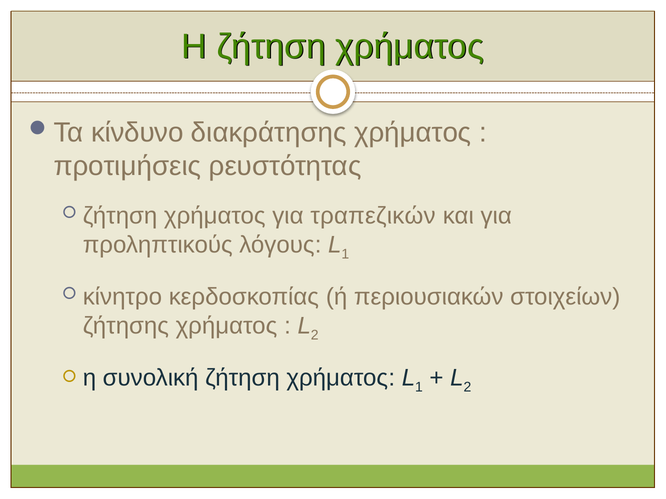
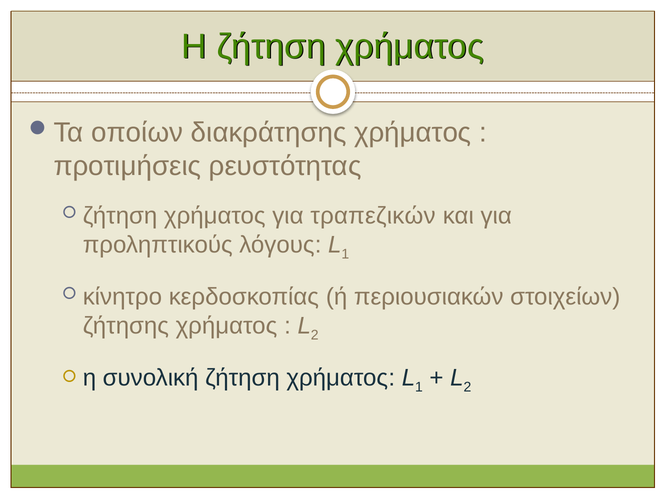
κίνδυνο: κίνδυνο -> οποίων
